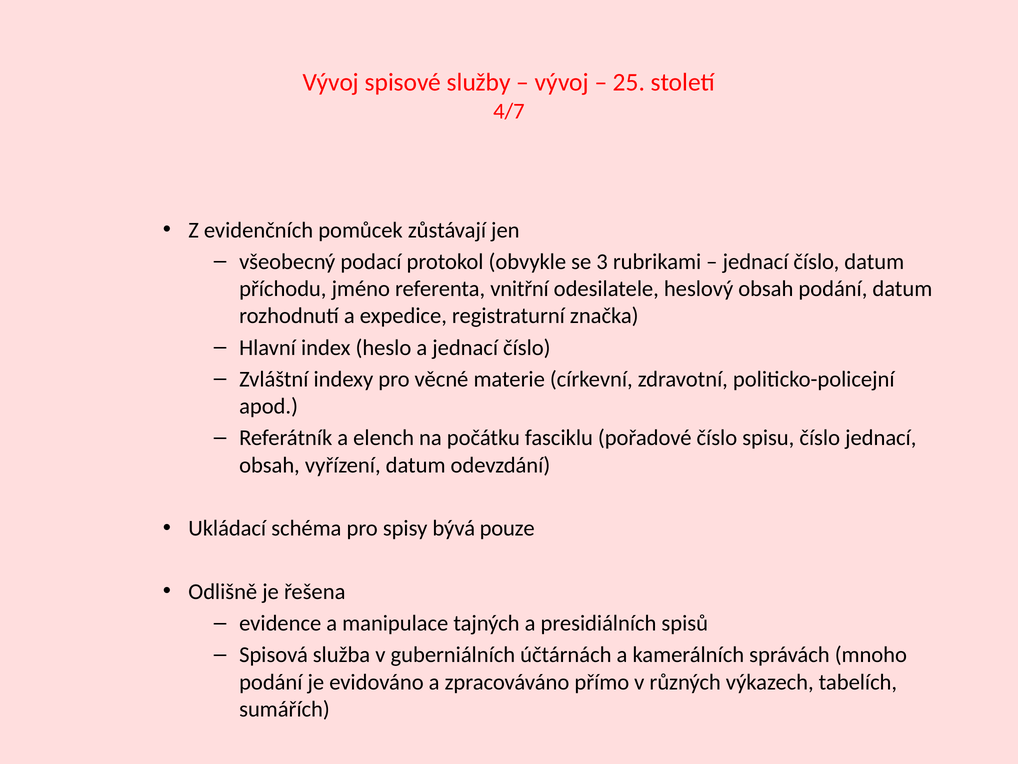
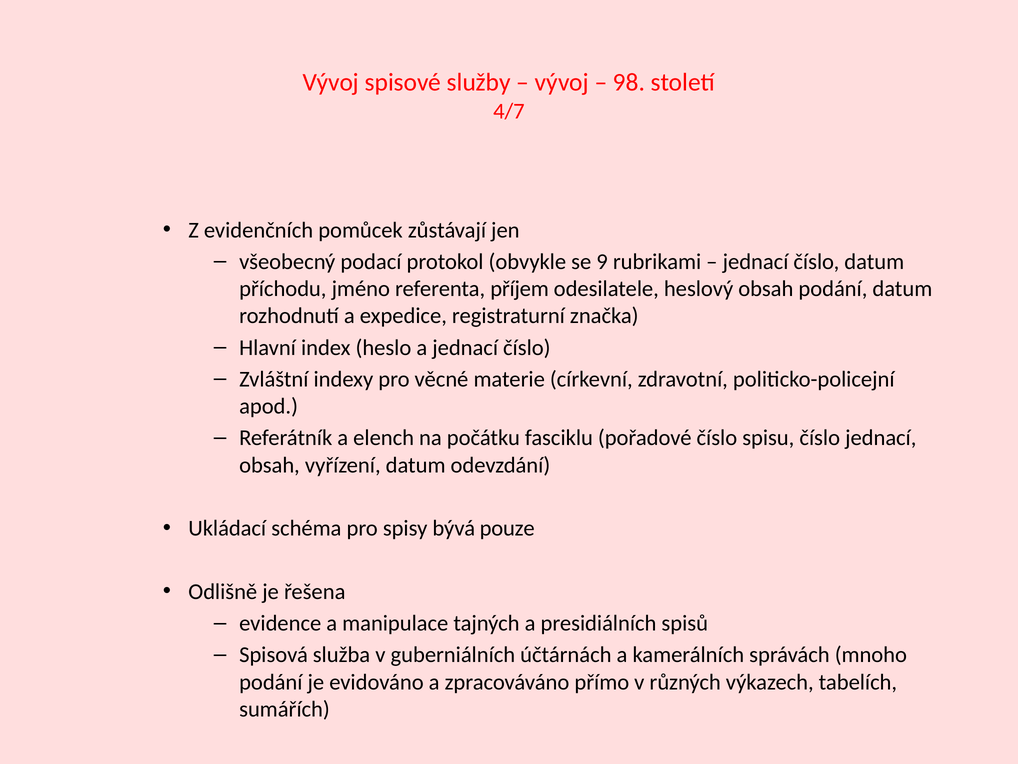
25: 25 -> 98
3: 3 -> 9
vnitřní: vnitřní -> příjem
